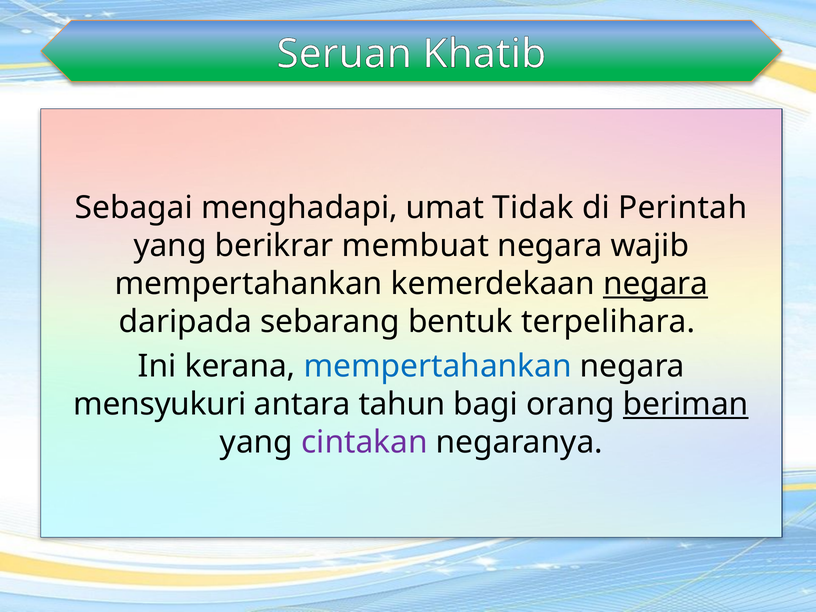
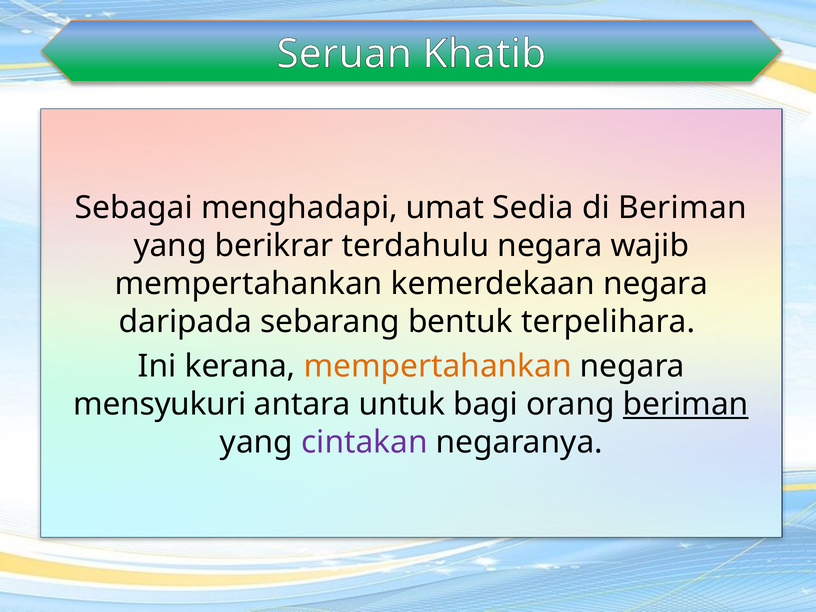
Tidak: Tidak -> Sedia
di Perintah: Perintah -> Beriman
membuat: membuat -> terdahulu
negara at (656, 284) underline: present -> none
mempertahankan at (438, 366) colour: blue -> orange
tahun: tahun -> untuk
